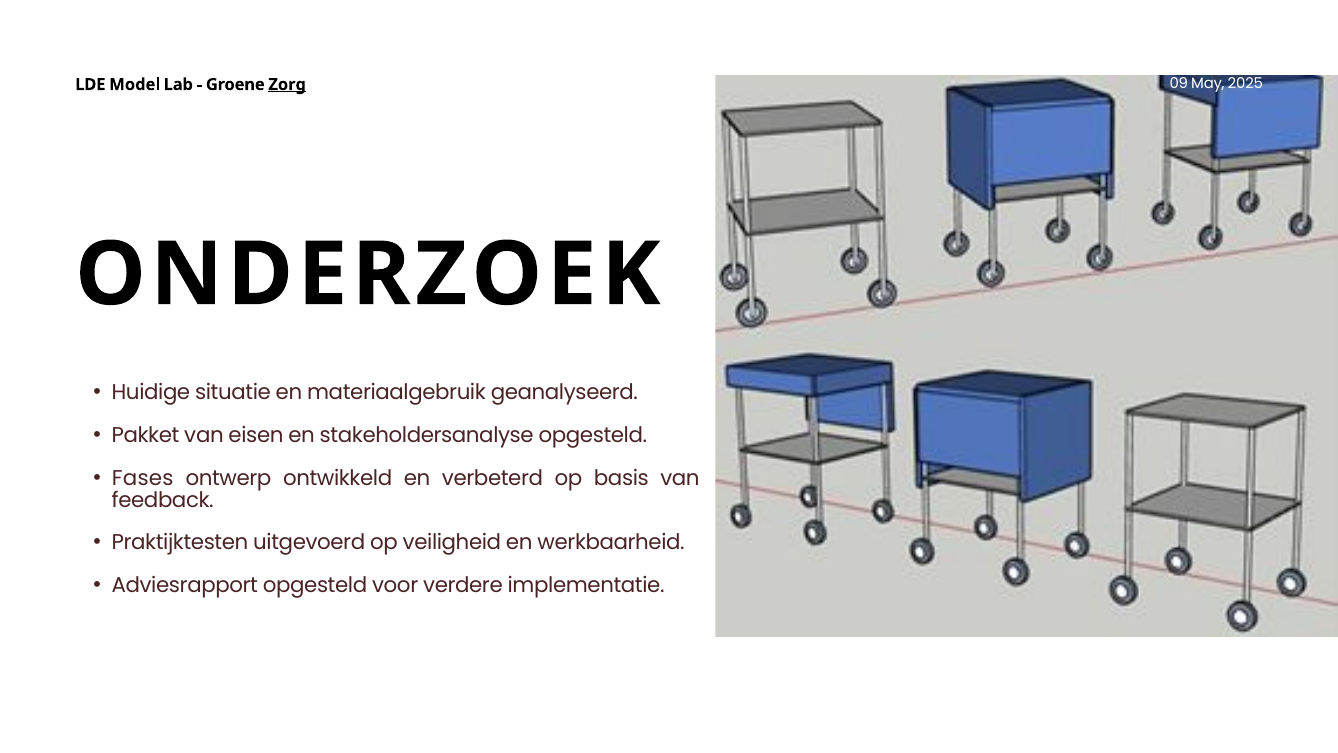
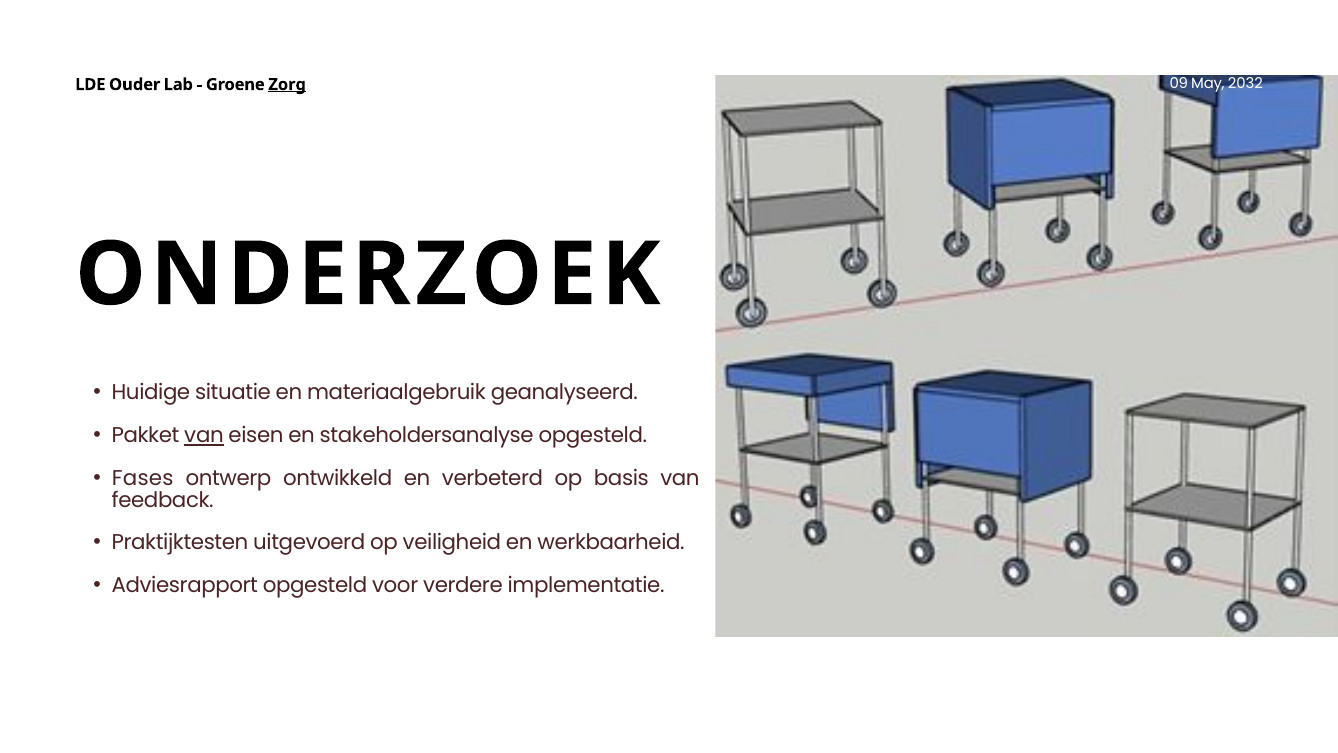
Model: Model -> Ouder
2025: 2025 -> 2032
van at (204, 435) underline: none -> present
